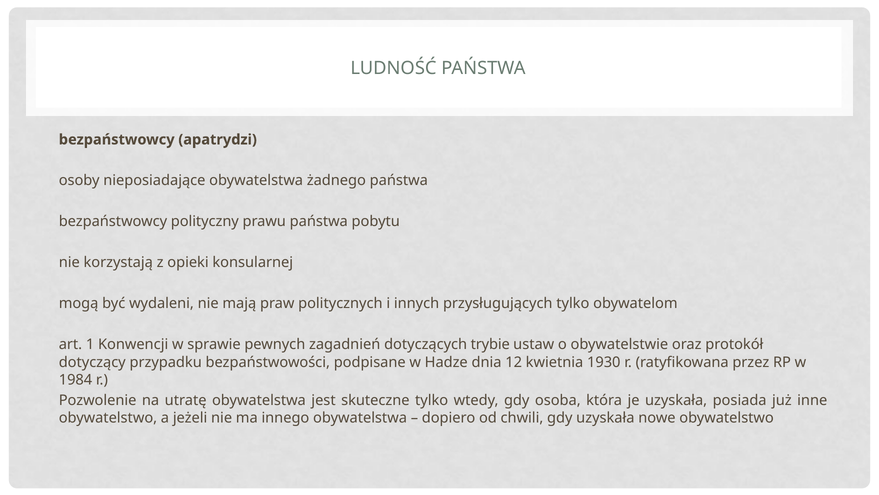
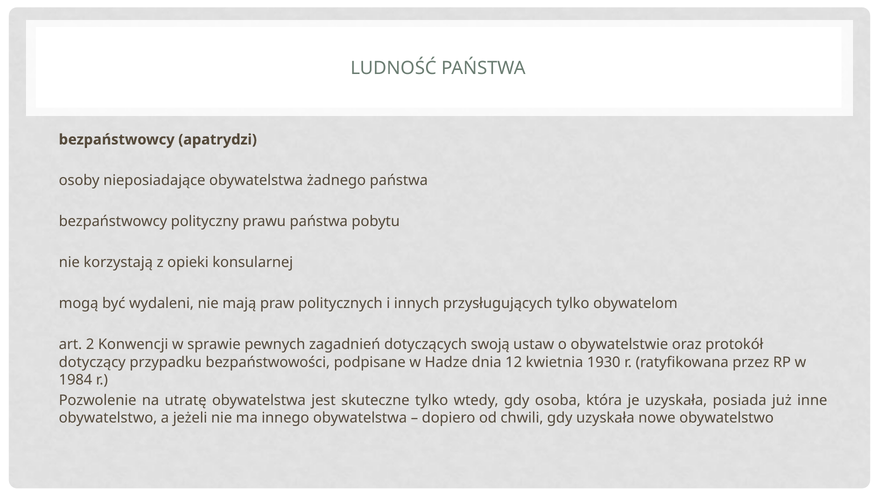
1: 1 -> 2
trybie: trybie -> swoją
